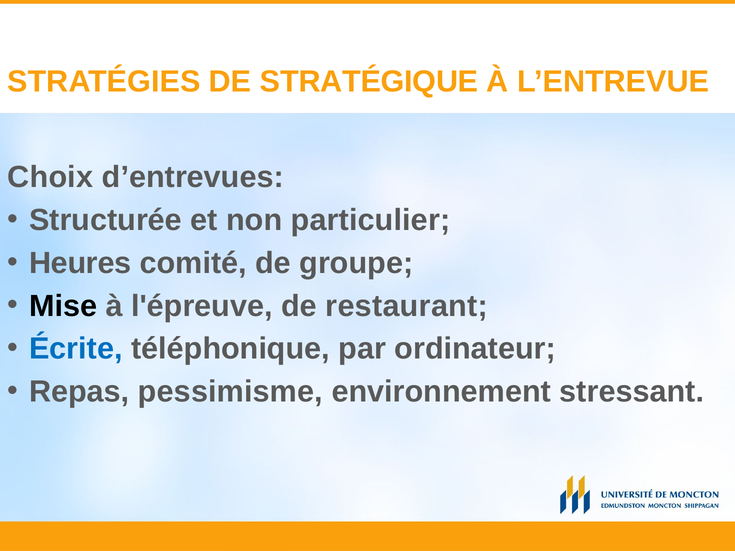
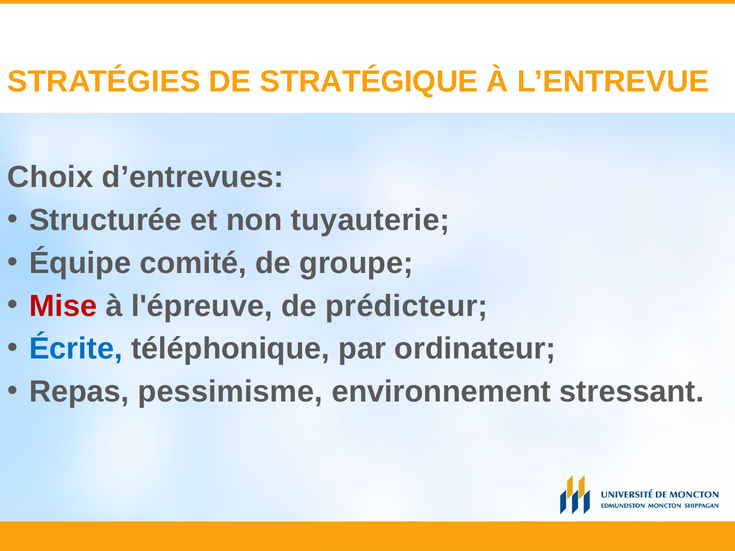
particulier: particulier -> tuyauterie
Heures: Heures -> Équipe
Mise colour: black -> red
restaurant: restaurant -> prédicteur
